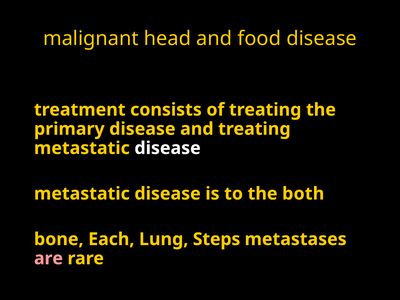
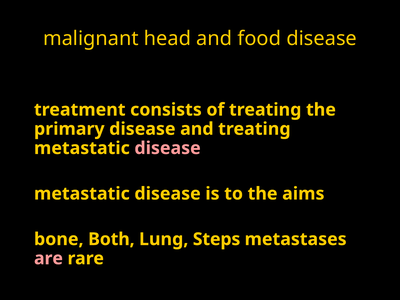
disease at (168, 148) colour: white -> pink
both: both -> aims
Each: Each -> Both
